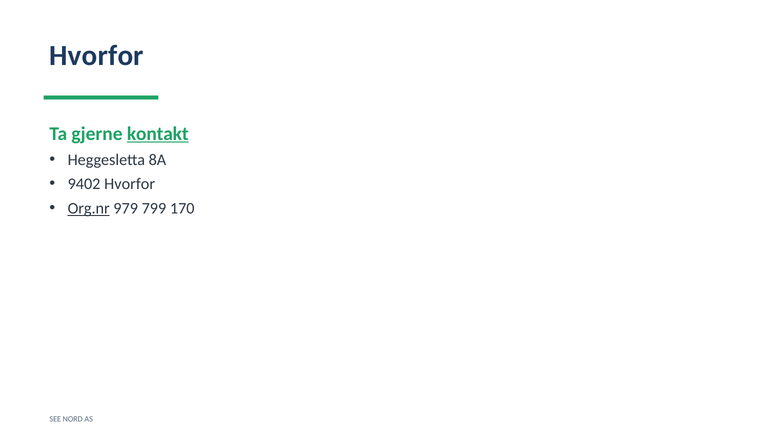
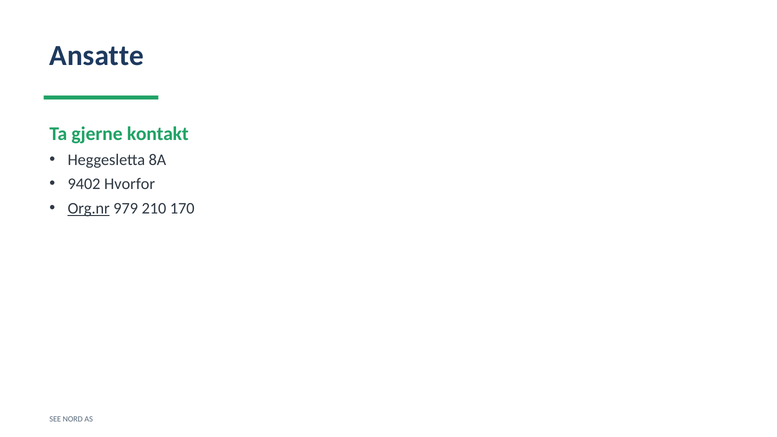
Hvorfor at (97, 55): Hvorfor -> Ansatte
kontakt underline: present -> none
799: 799 -> 210
